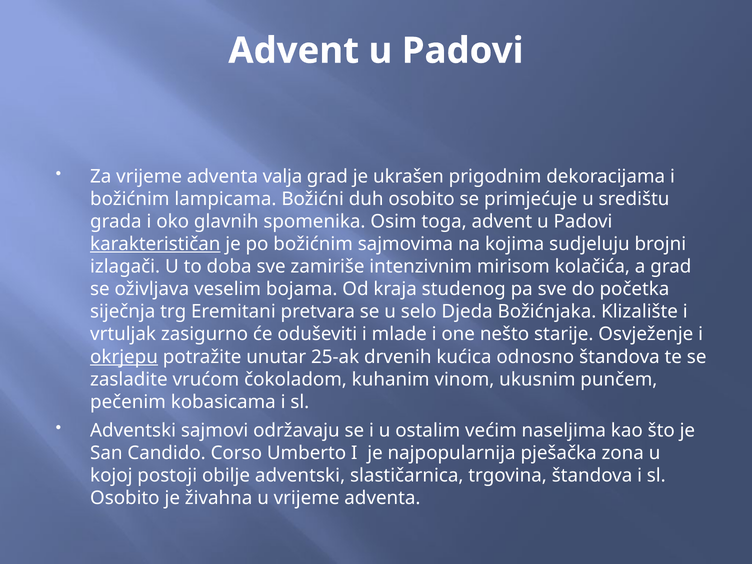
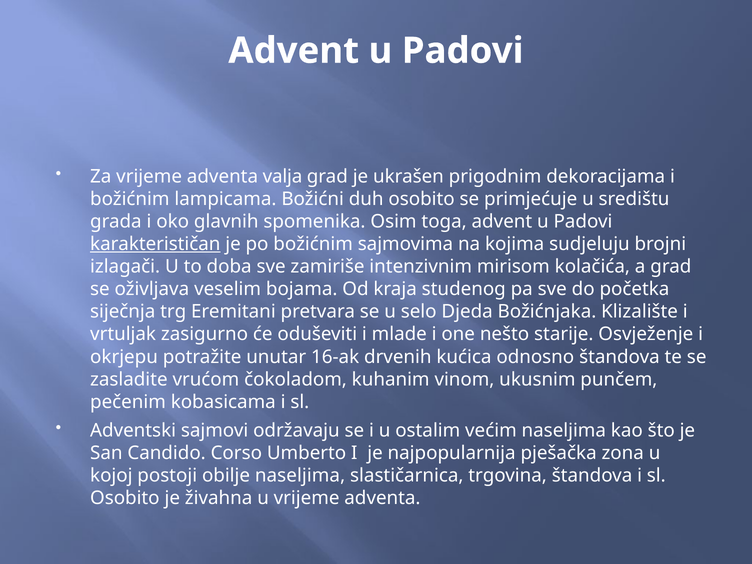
okrjepu underline: present -> none
25-ak: 25-ak -> 16-ak
obilje adventski: adventski -> naseljima
